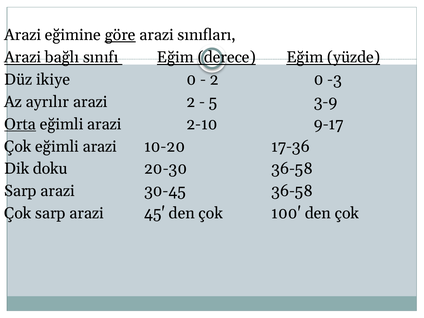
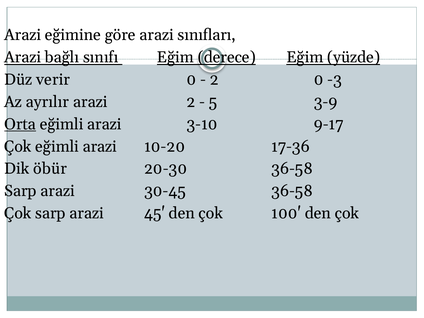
göre underline: present -> none
ikiye: ikiye -> verir
2-10: 2-10 -> 3-10
doku: doku -> öbür
